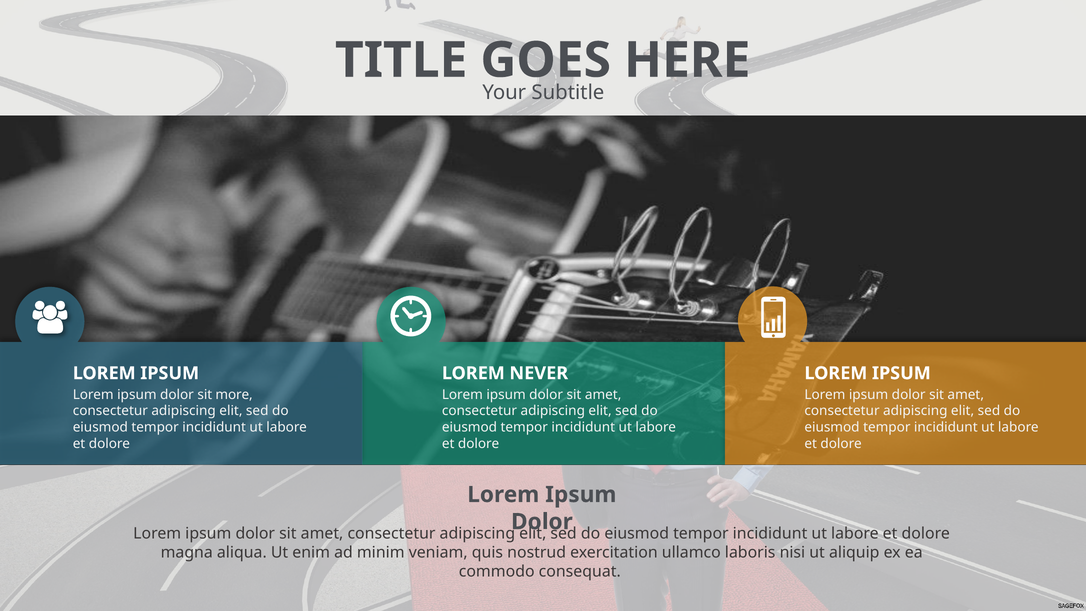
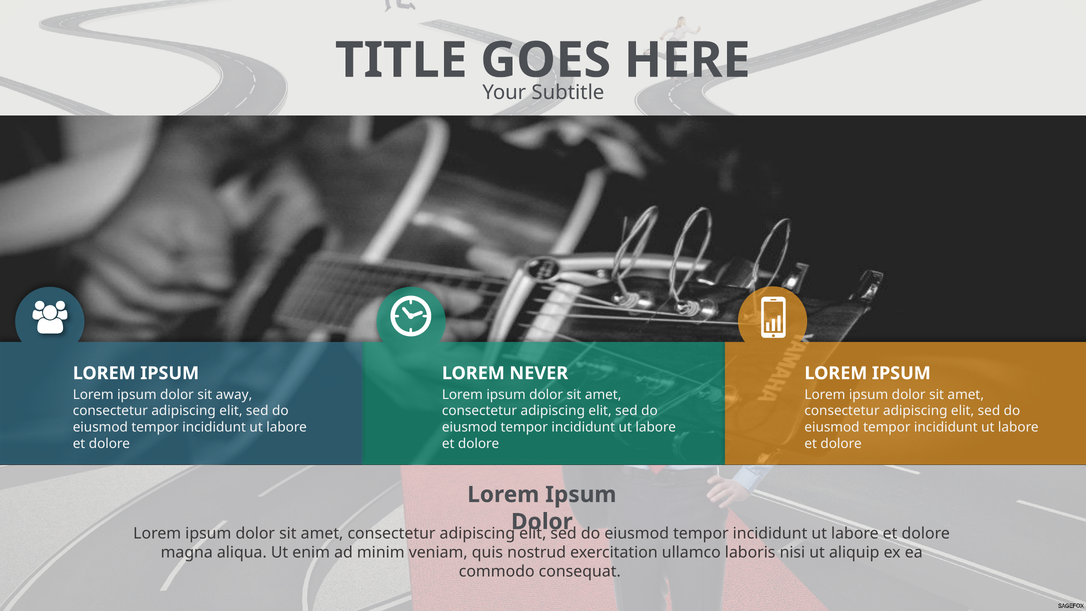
more: more -> away
